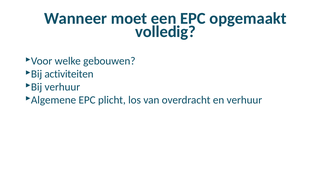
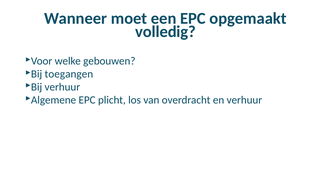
activiteiten: activiteiten -> toegangen
